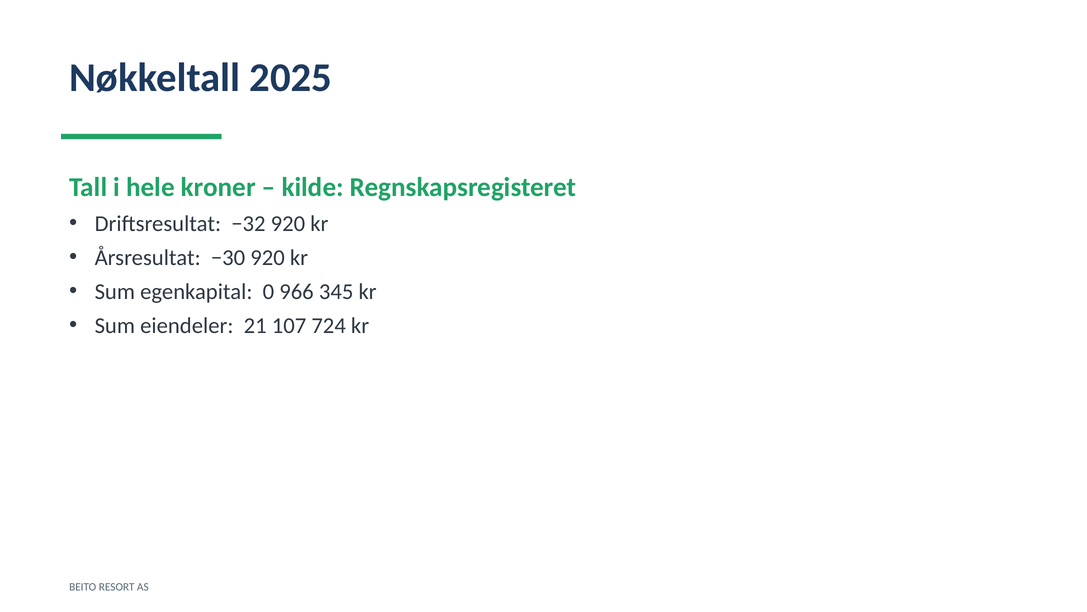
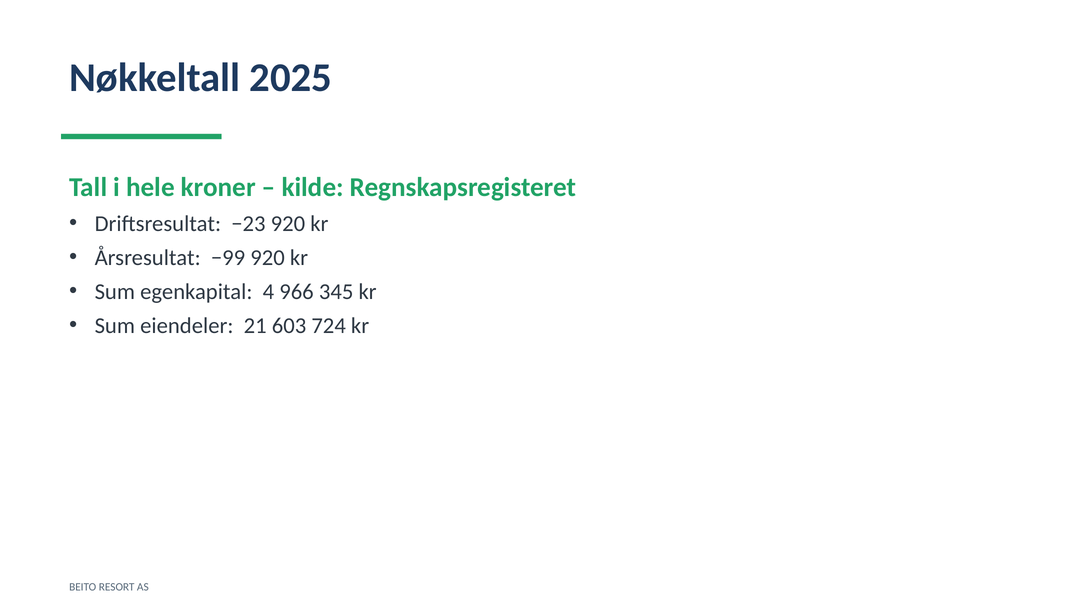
−32: −32 -> −23
−30: −30 -> −99
0: 0 -> 4
107: 107 -> 603
